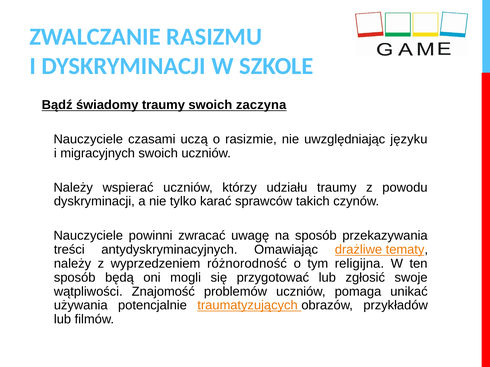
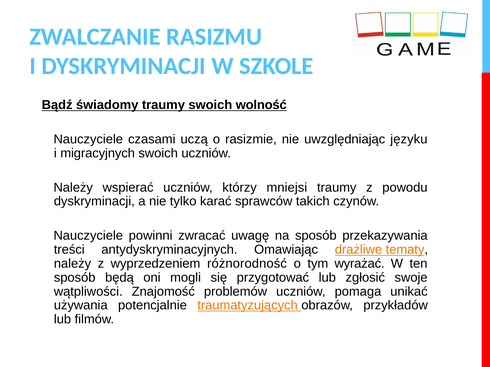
zaczyna: zaczyna -> wolność
udziału: udziału -> mniejsi
religijna: religijna -> wyrażać
